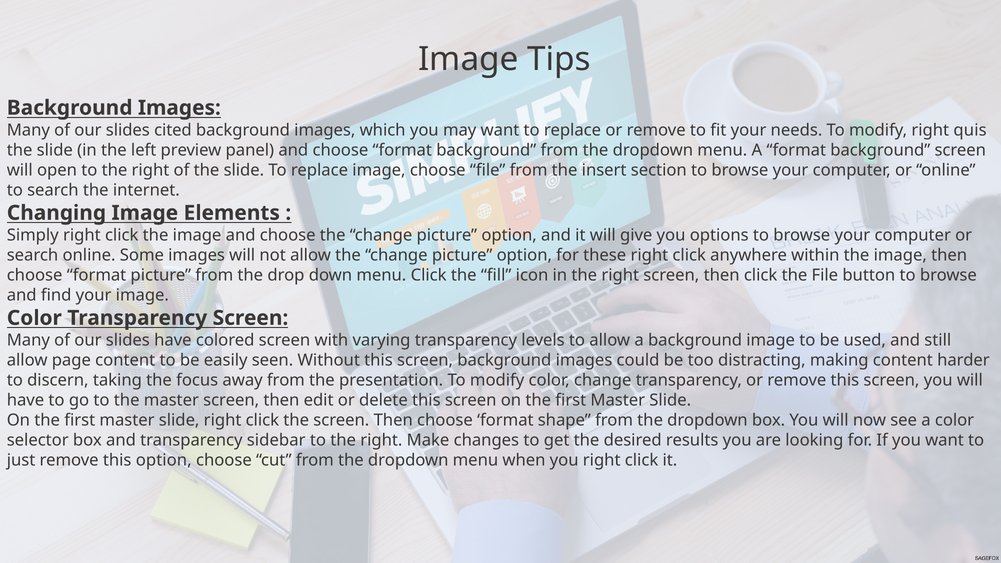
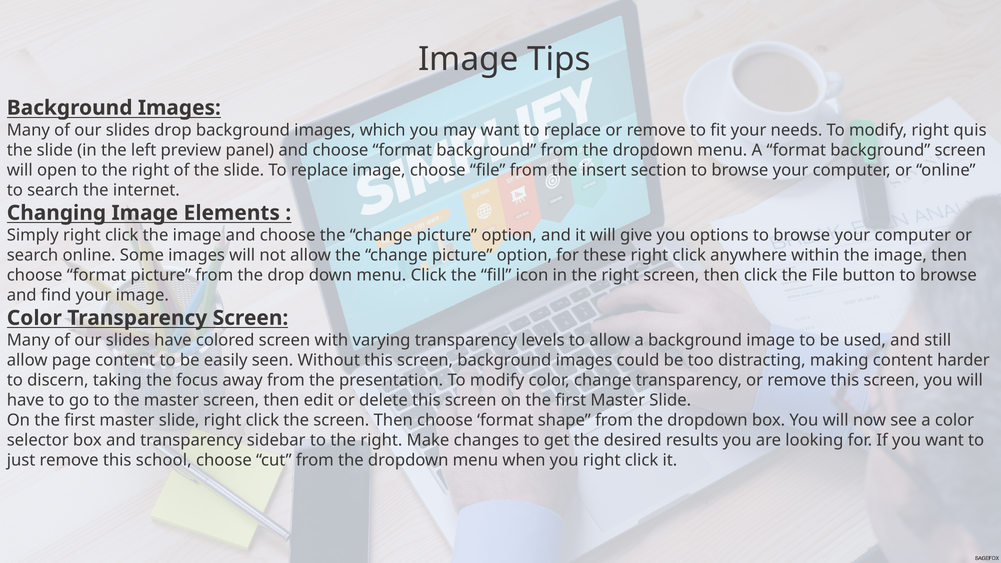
slides cited: cited -> drop
this option: option -> school
